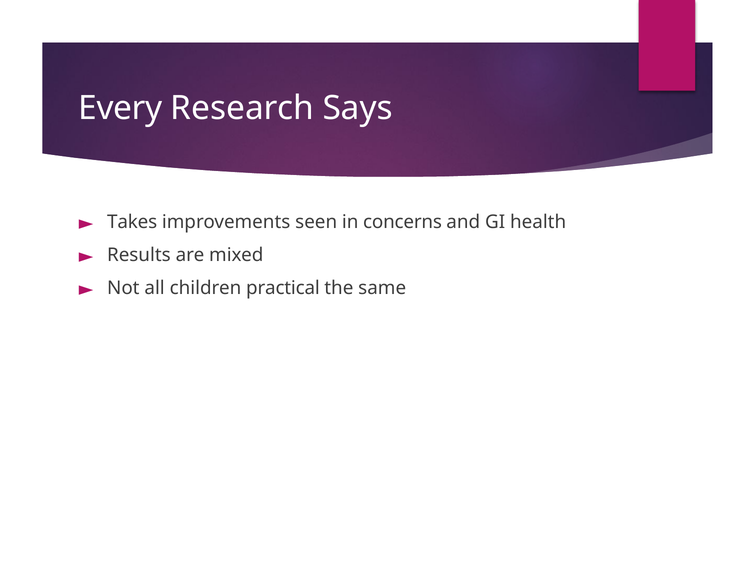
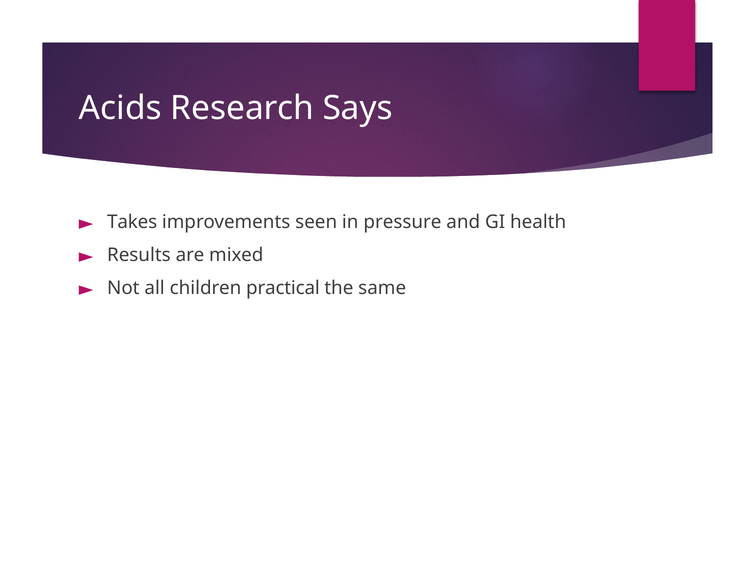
Every: Every -> Acids
concerns: concerns -> pressure
